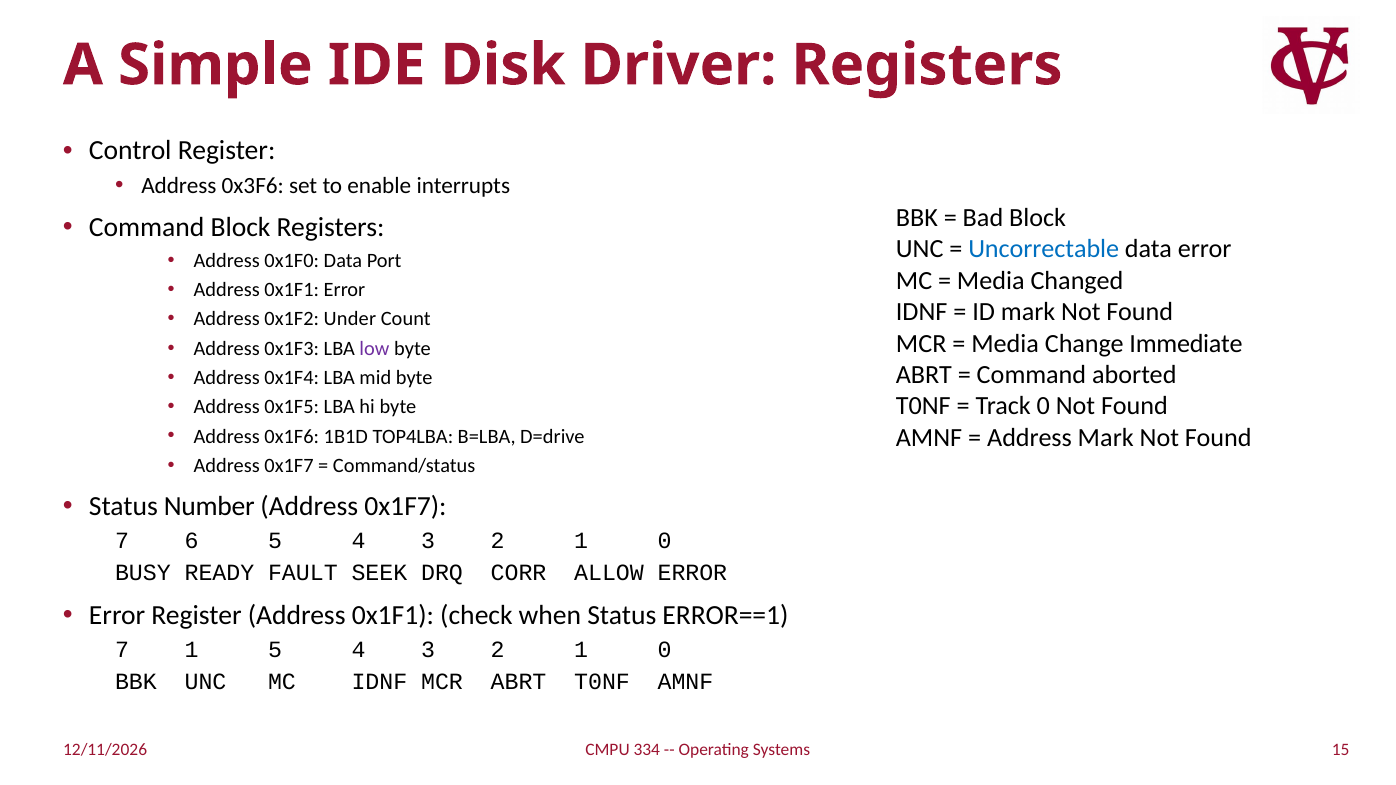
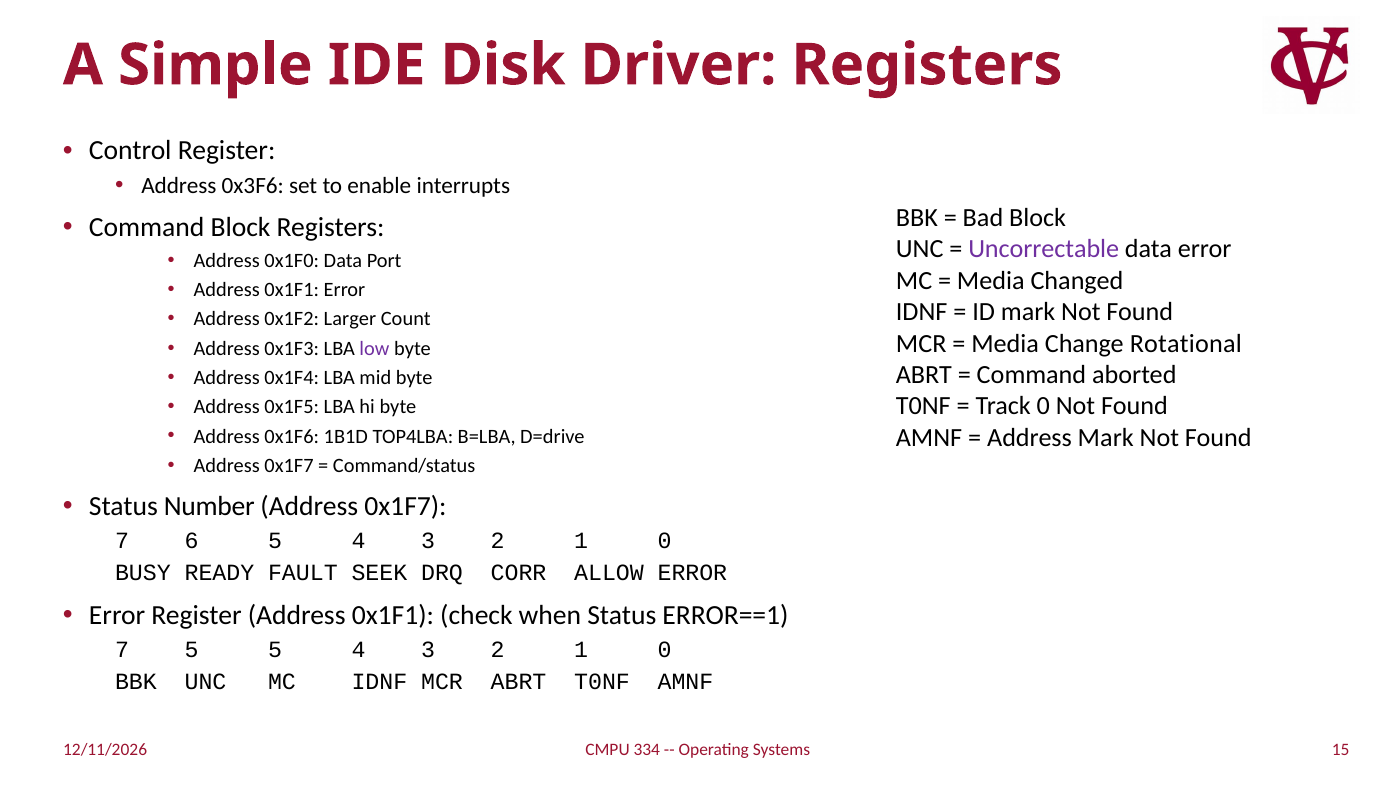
Uncorrectable colour: blue -> purple
Under: Under -> Larger
Immediate: Immediate -> Rotational
7 1: 1 -> 5
